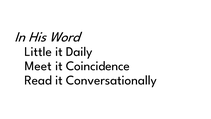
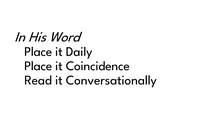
Little at (38, 51): Little -> Place
Meet at (38, 66): Meet -> Place
